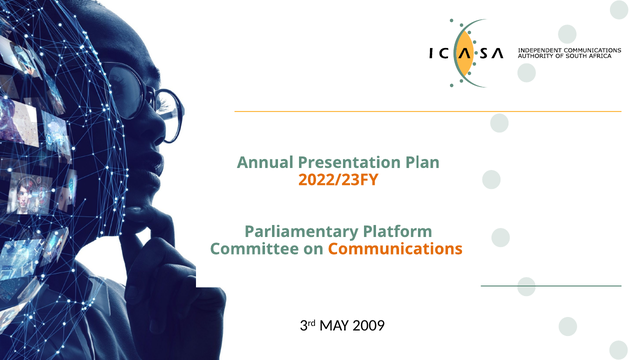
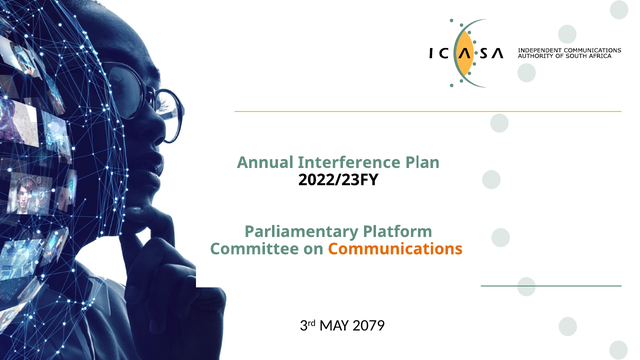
Presentation: Presentation -> Interference
2022/23FY colour: orange -> black
2009: 2009 -> 2079
